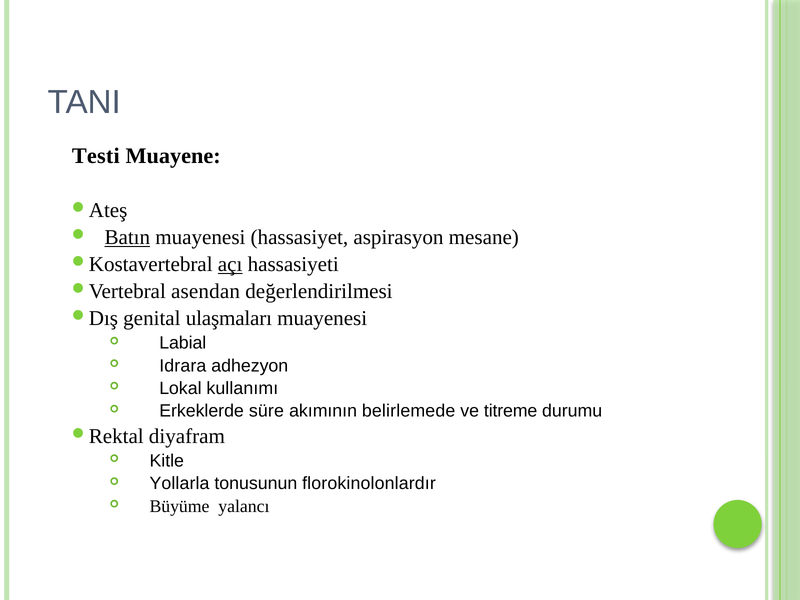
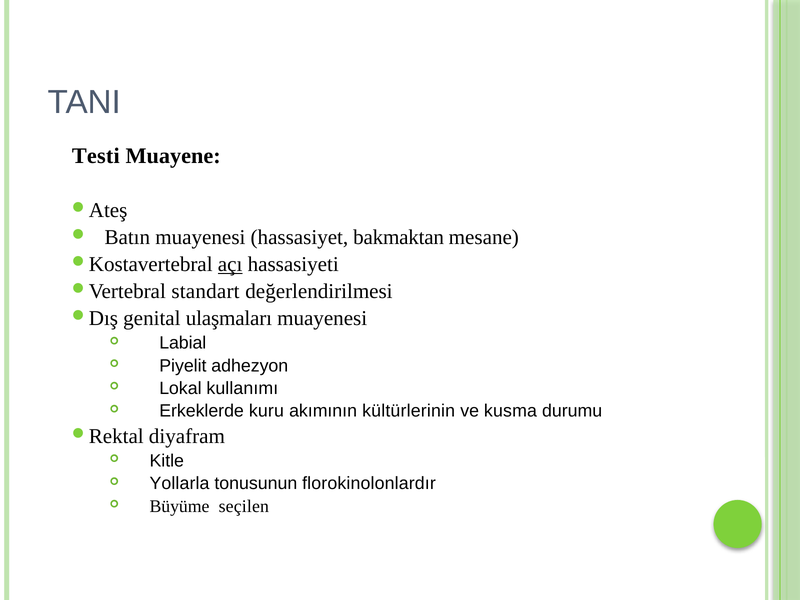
Batın underline: present -> none
aspirasyon: aspirasyon -> bakmaktan
asendan: asendan -> standart
Idrara: Idrara -> Piyelit
süre: süre -> kuru
belirlemede: belirlemede -> kültürlerinin
titreme: titreme -> kusma
yalancı: yalancı -> seçilen
